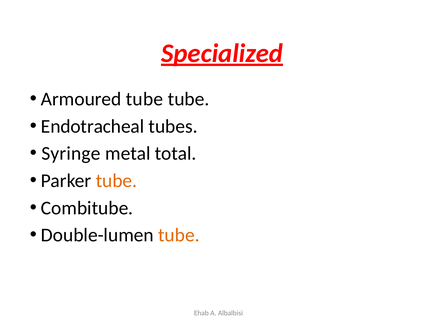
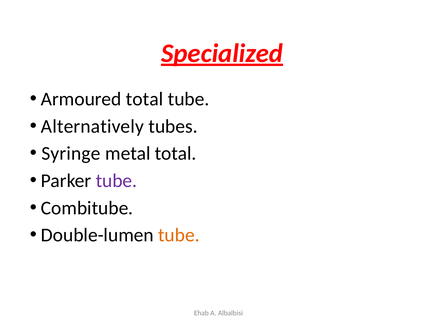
Armoured tube: tube -> total
Endotracheal: Endotracheal -> Alternatively
tube at (116, 181) colour: orange -> purple
